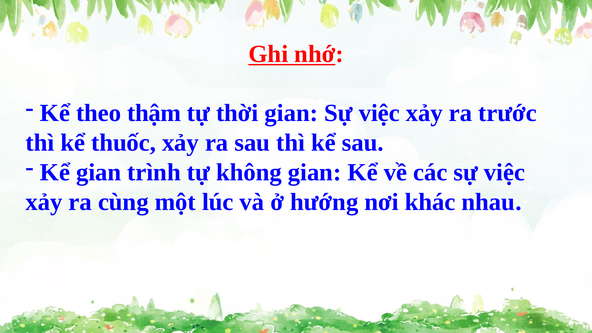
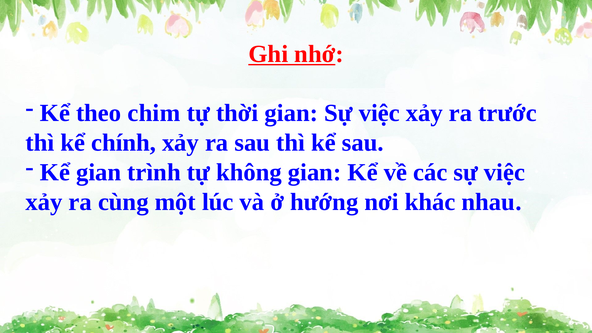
thậm: thậm -> chim
thuốc: thuốc -> chính
